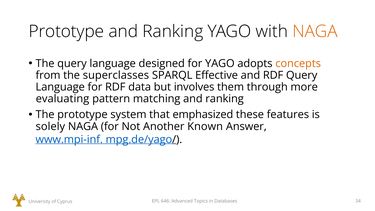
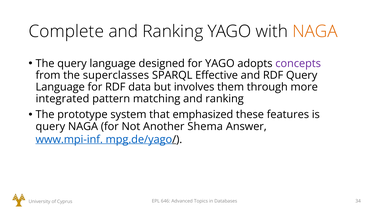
Prototype at (66, 32): Prototype -> Complete
concepts colour: orange -> purple
evaluating: evaluating -> integrated
solely at (50, 126): solely -> query
Known: Known -> Shema
